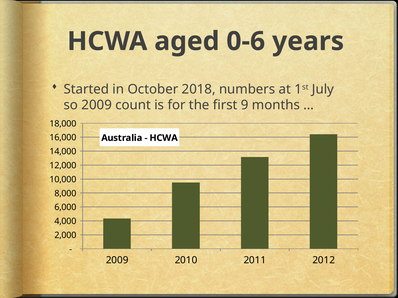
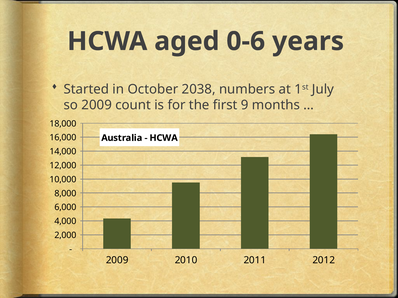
2018: 2018 -> 2038
